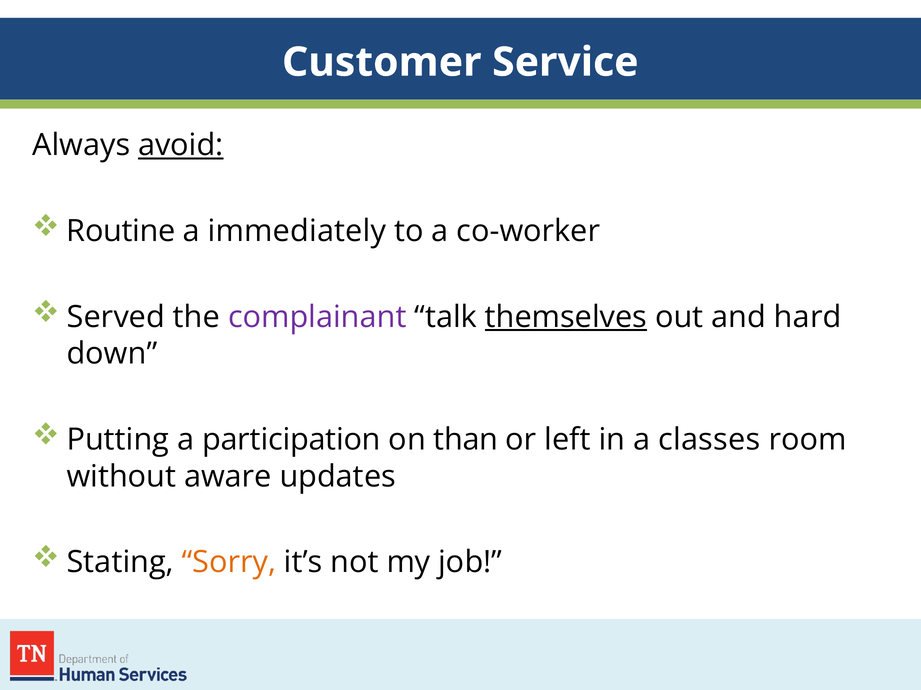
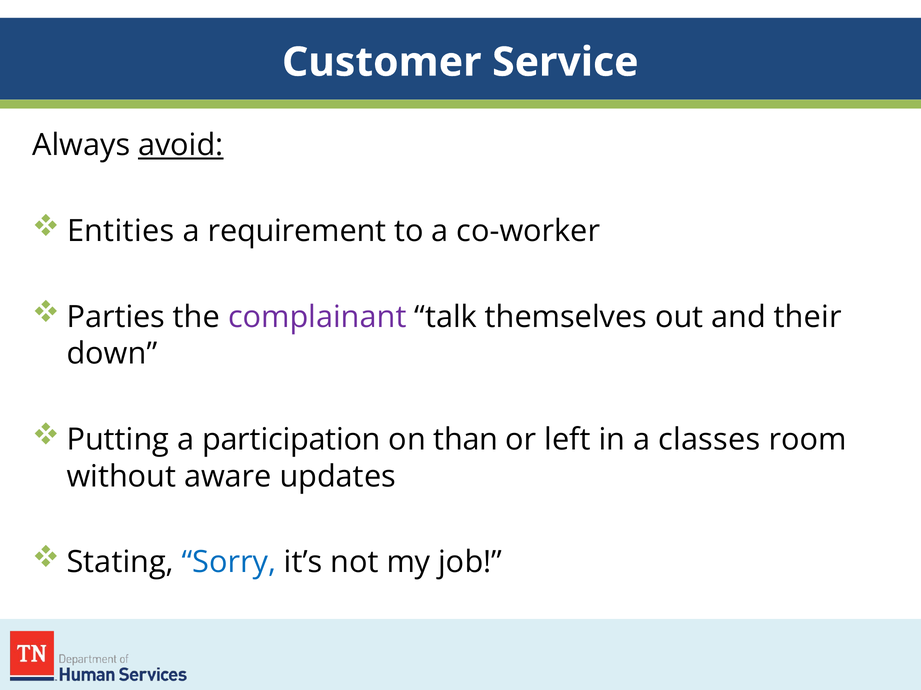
Routine: Routine -> Entities
immediately: immediately -> requirement
Served: Served -> Parties
themselves underline: present -> none
hard: hard -> their
Sorry colour: orange -> blue
